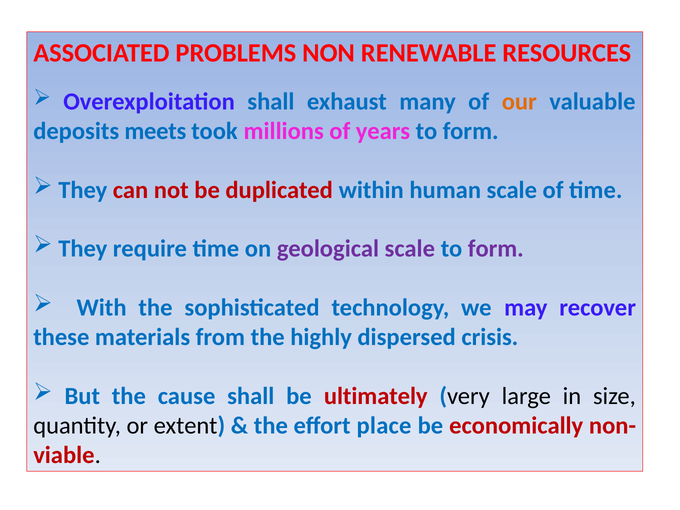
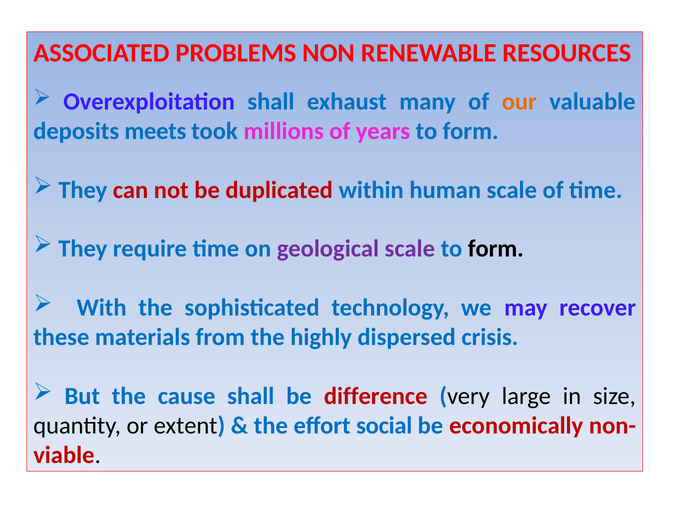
form at (496, 249) colour: purple -> black
ultimately: ultimately -> difference
place: place -> social
